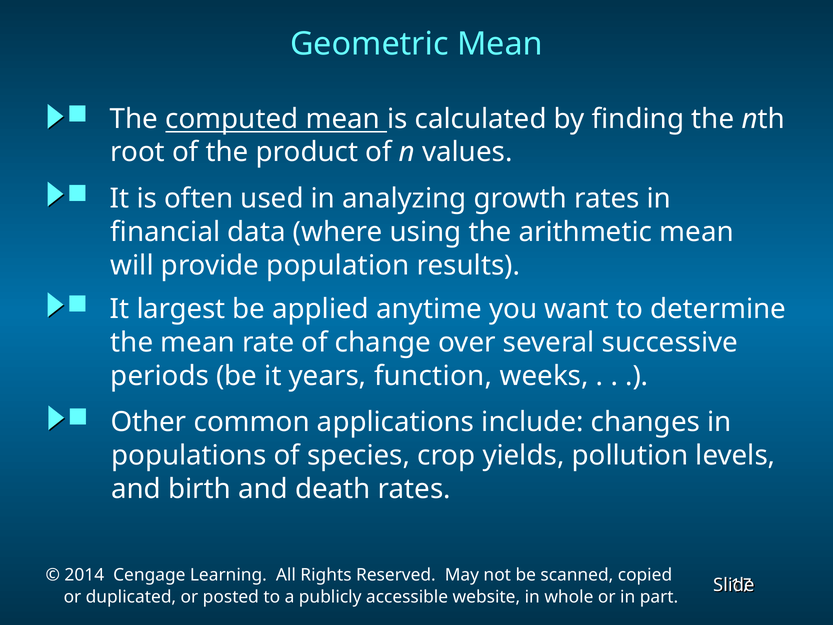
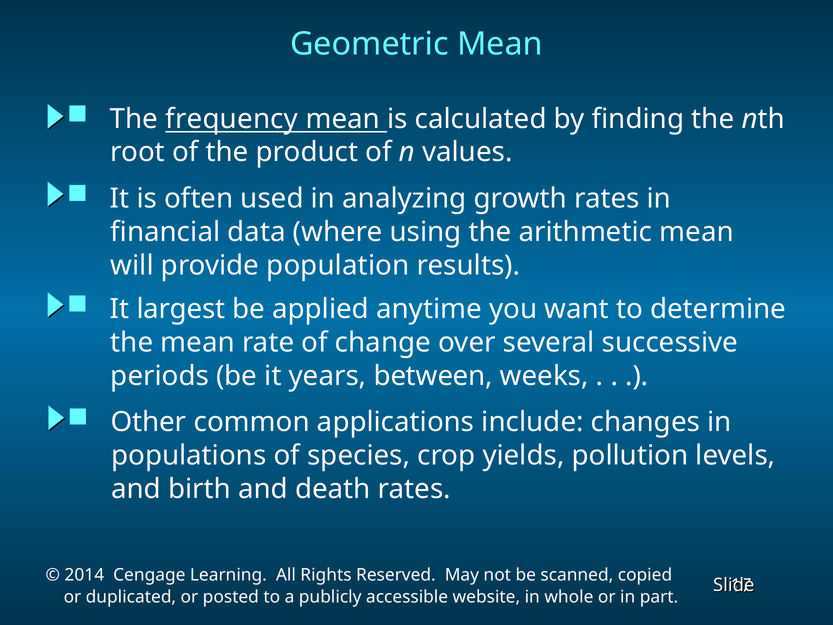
computed: computed -> frequency
function: function -> between
